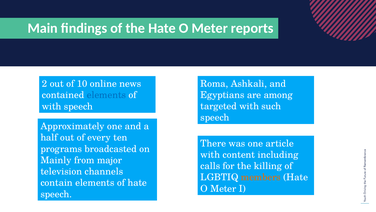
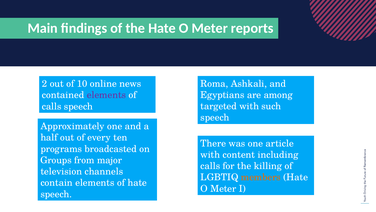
elements at (106, 95) colour: blue -> purple
with at (52, 106): with -> calls
Mainly: Mainly -> Groups
